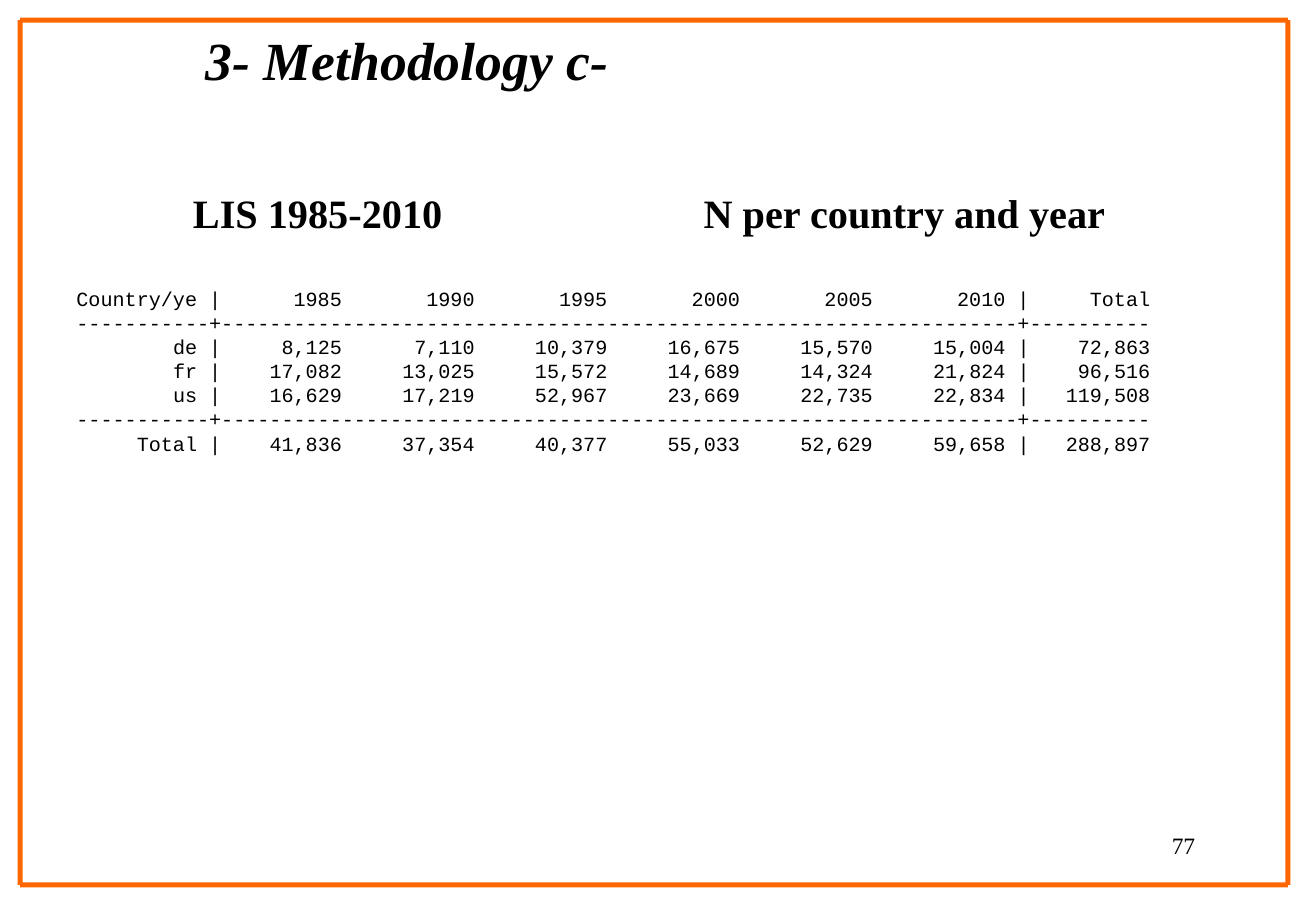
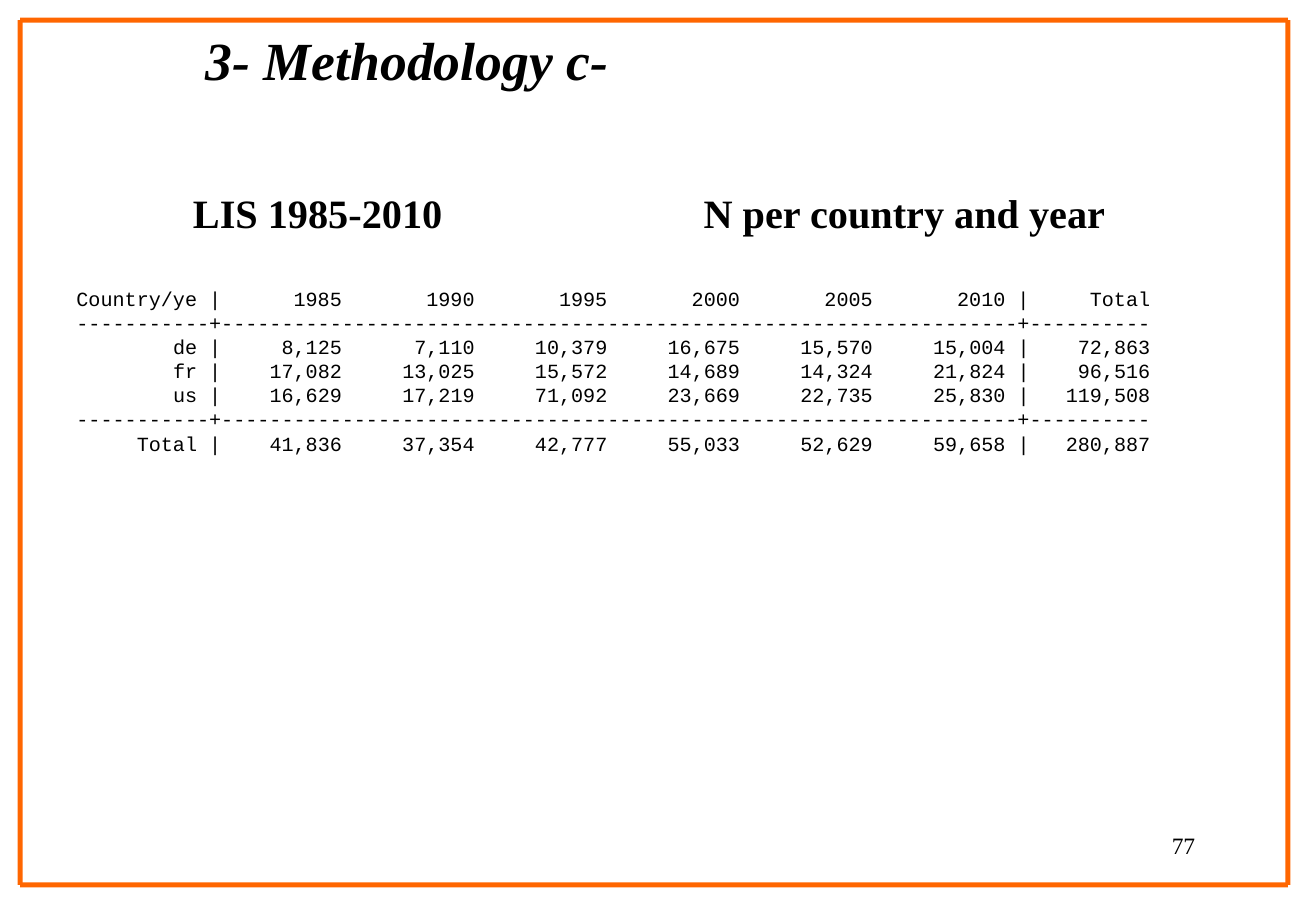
52,967: 52,967 -> 71,092
22,834: 22,834 -> 25,830
40,377: 40,377 -> 42,777
288,897: 288,897 -> 280,887
